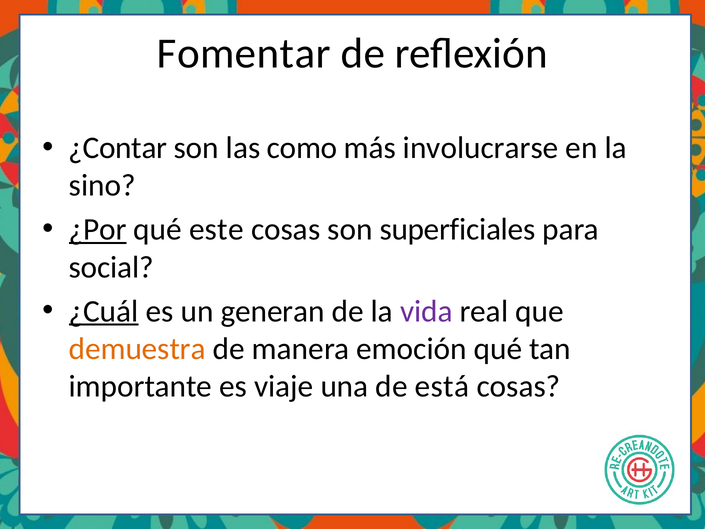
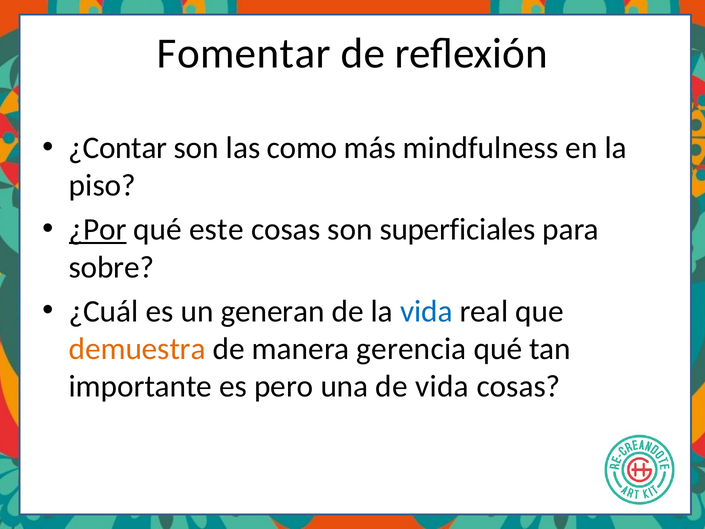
involucrarse: involucrarse -> mindfulness
sino: sino -> piso
social: social -> sobre
¿Cuál underline: present -> none
vida at (426, 311) colour: purple -> blue
emoción: emoción -> gerencia
viaje: viaje -> pero
de está: está -> vida
